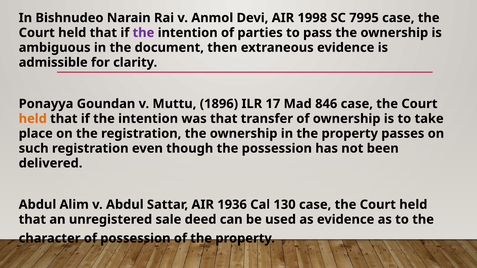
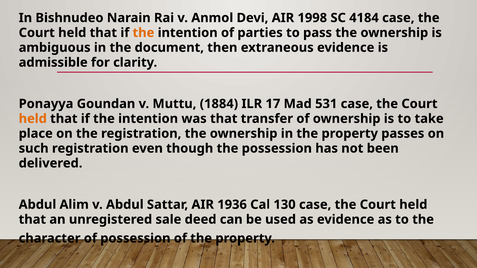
7995: 7995 -> 4184
the at (143, 33) colour: purple -> orange
1896: 1896 -> 1884
846: 846 -> 531
